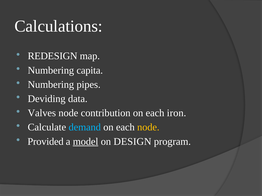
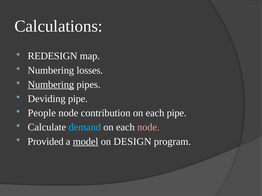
capita: capita -> losses
Numbering at (51, 85) underline: none -> present
Deviding data: data -> pipe
Valves: Valves -> People
each iron: iron -> pipe
node at (148, 128) colour: yellow -> pink
